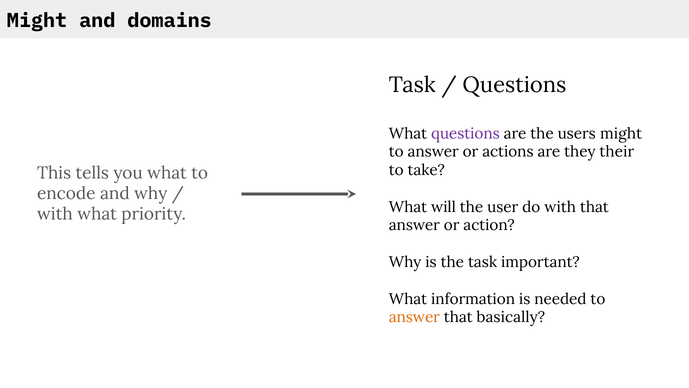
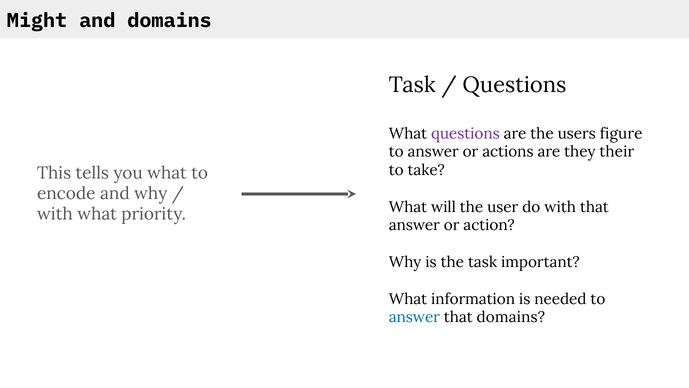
users might: might -> figure
answer at (414, 317) colour: orange -> blue
that basically: basically -> domains
